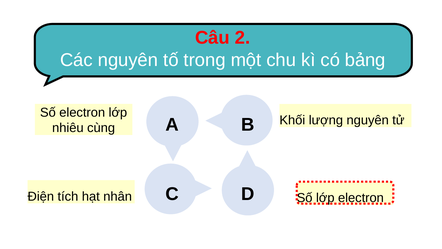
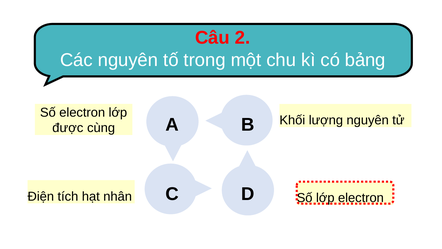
nhiêu: nhiêu -> được
